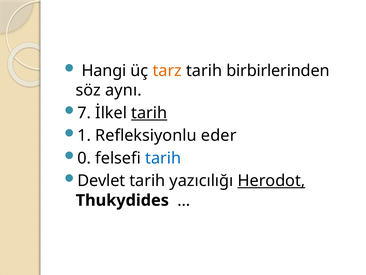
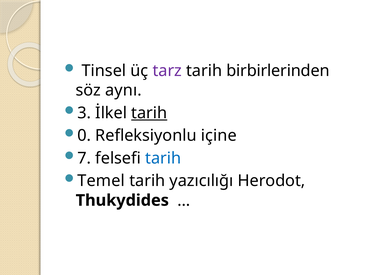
Hangi: Hangi -> Tinsel
tarz colour: orange -> purple
7: 7 -> 3
1: 1 -> 0
eder: eder -> içine
0: 0 -> 7
Devlet: Devlet -> Temel
Herodot underline: present -> none
